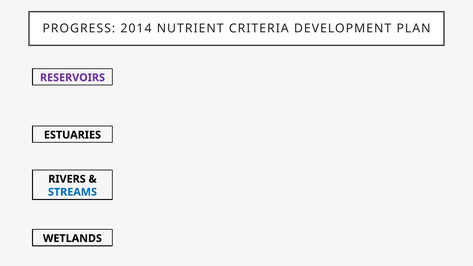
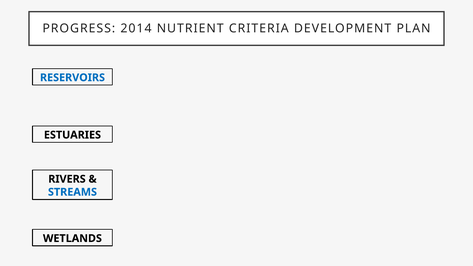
RESERVOIRS colour: purple -> blue
